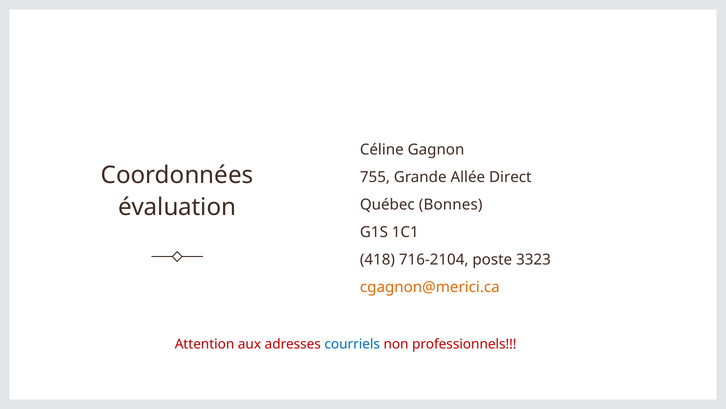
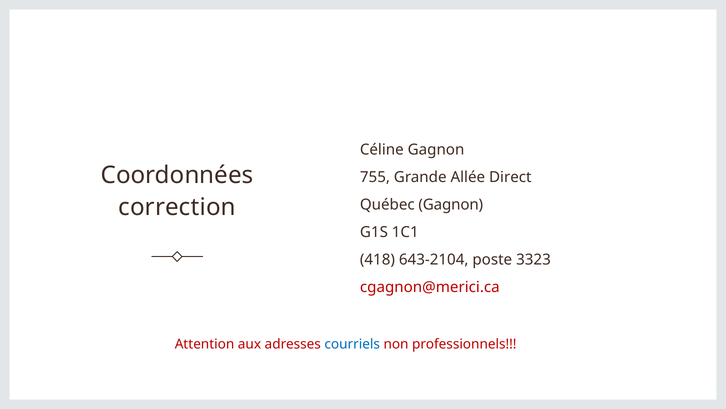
évaluation: évaluation -> correction
Québec Bonnes: Bonnes -> Gagnon
716-2104: 716-2104 -> 643-2104
cgagnon@merici.ca colour: orange -> red
